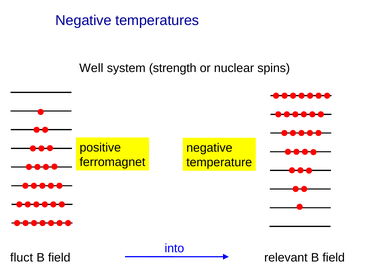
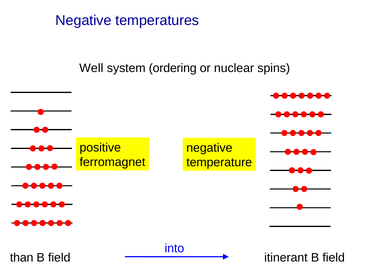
strength: strength -> ordering
fluct: fluct -> than
relevant: relevant -> itinerant
